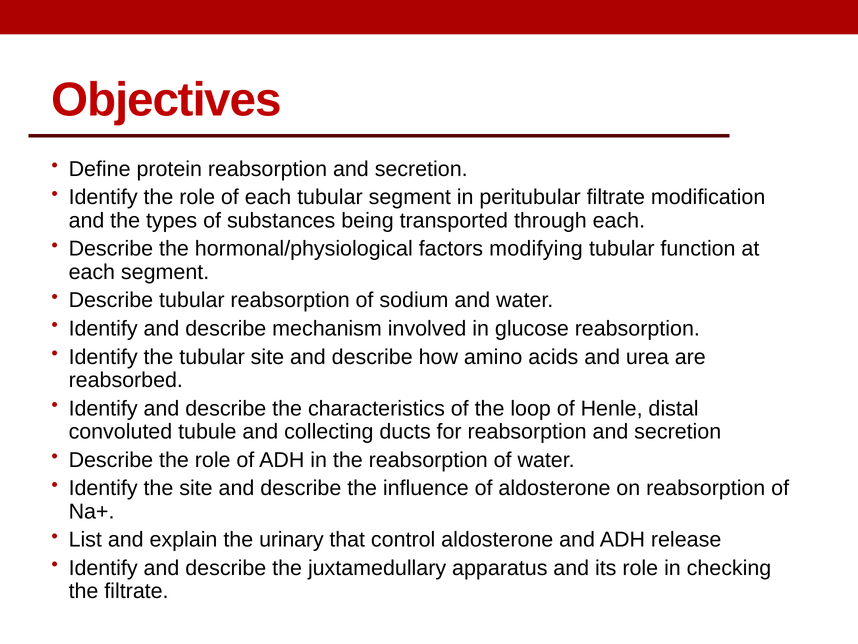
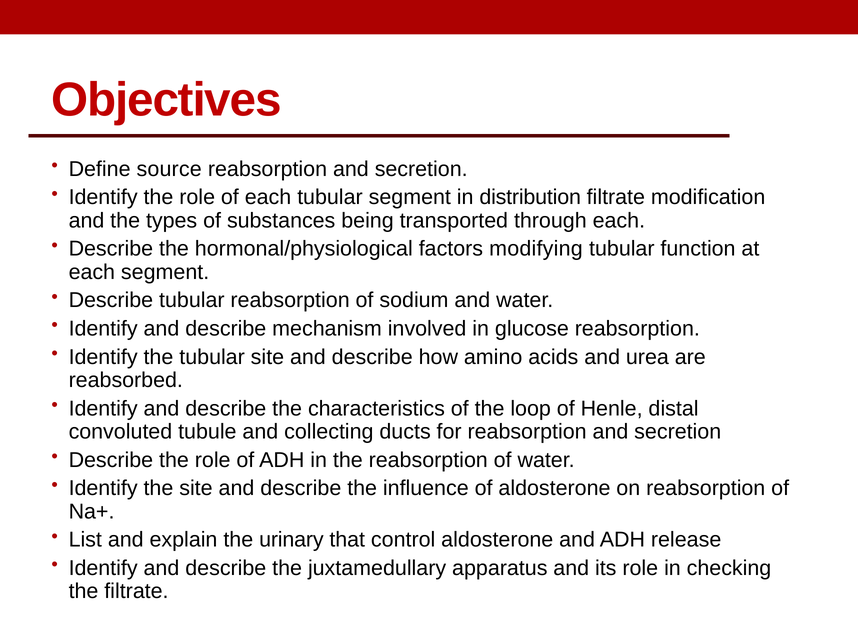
protein: protein -> source
peritubular: peritubular -> distribution
